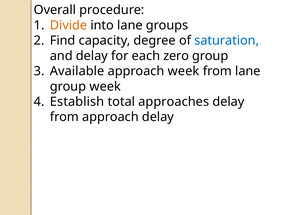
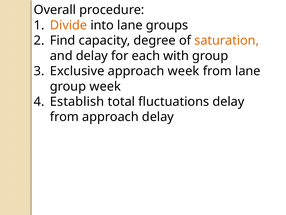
saturation colour: blue -> orange
zero: zero -> with
Available: Available -> Exclusive
approaches: approaches -> fluctuations
